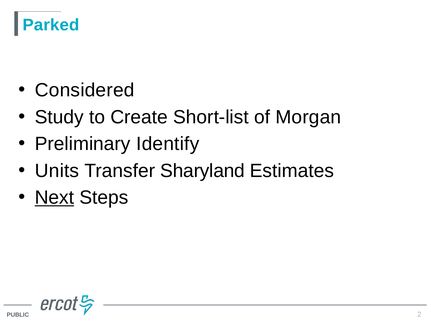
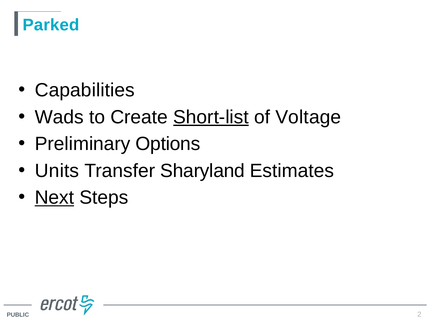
Considered: Considered -> Capabilities
Study: Study -> Wads
Short-list underline: none -> present
Morgan: Morgan -> Voltage
Identify: Identify -> Options
